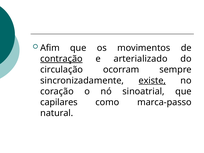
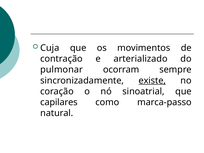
Afim: Afim -> Cuja
contração underline: present -> none
circulação: circulação -> pulmonar
